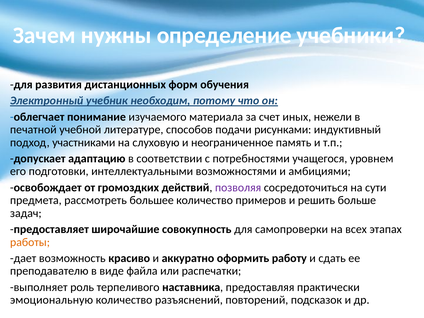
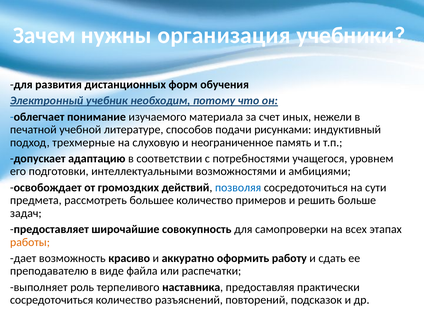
определение: определение -> организация
участниками: участниками -> трехмерные
позволяя colour: purple -> blue
эмоциональную at (52, 300): эмоциональную -> сосредоточиться
